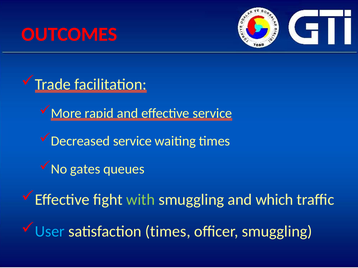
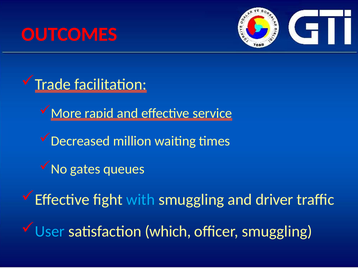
Decreased service: service -> million
with colour: light green -> light blue
which: which -> driver
satisfaction times: times -> which
